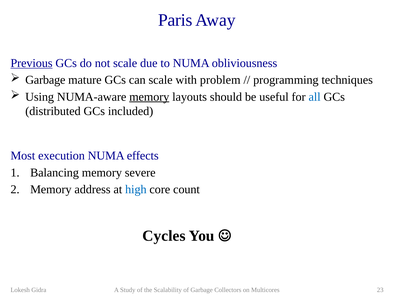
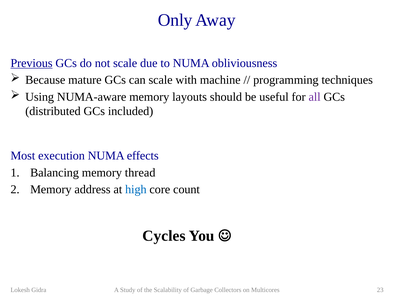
Paris: Paris -> Only
Garbage at (45, 80): Garbage -> Because
problem: problem -> machine
memory at (149, 97) underline: present -> none
all colour: blue -> purple
severe: severe -> thread
